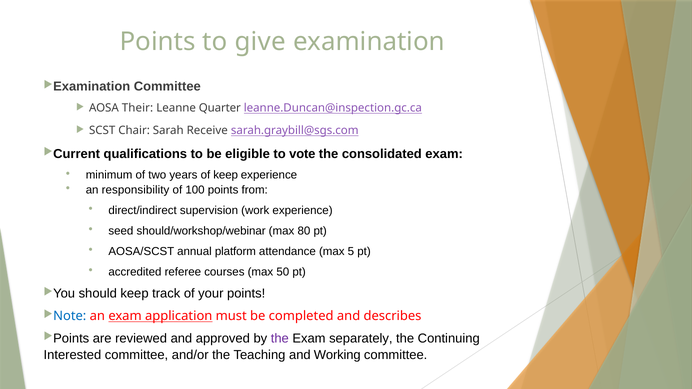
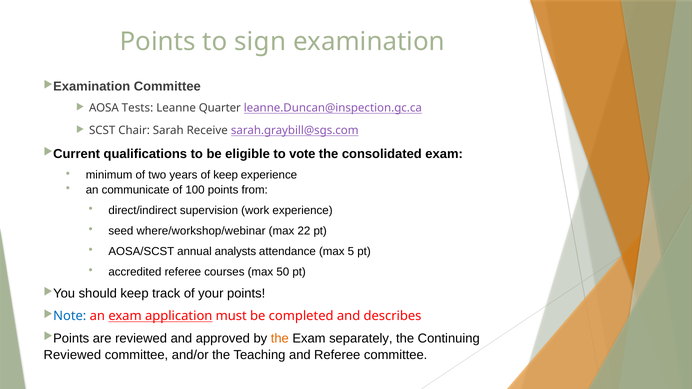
give: give -> sign
Their: Their -> Tests
responsibility: responsibility -> communicate
should/workshop/webinar: should/workshop/webinar -> where/workshop/webinar
80: 80 -> 22
platform: platform -> analysts
the at (280, 339) colour: purple -> orange
Interested at (72, 355): Interested -> Reviewed
and Working: Working -> Referee
